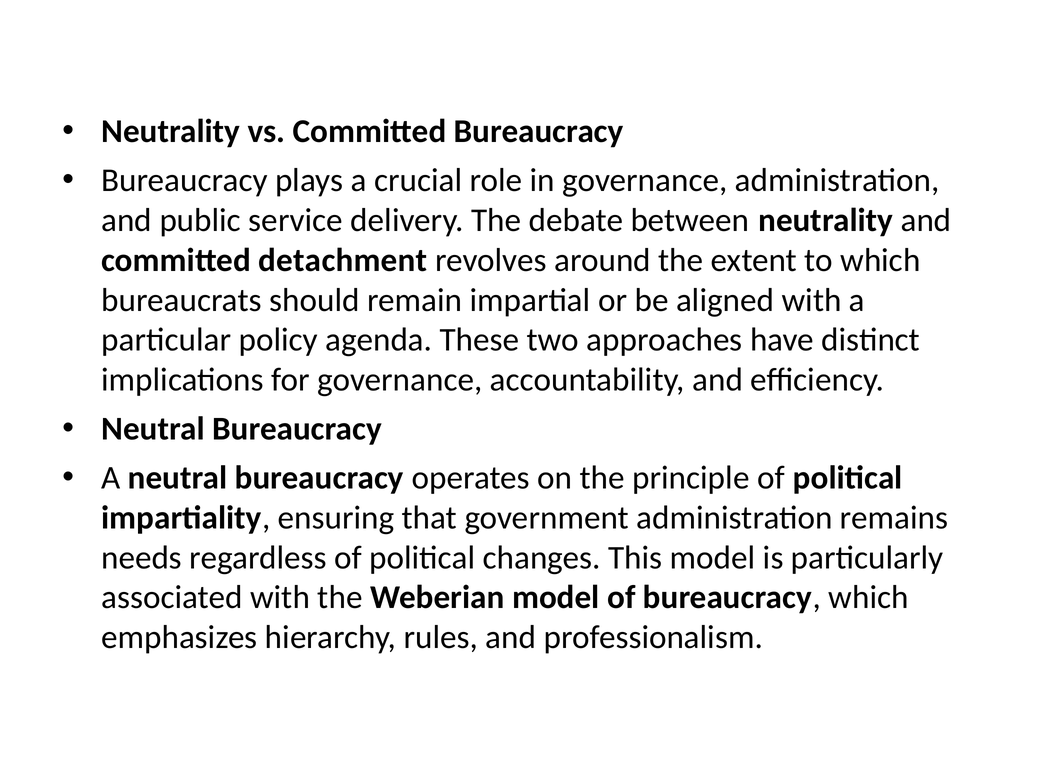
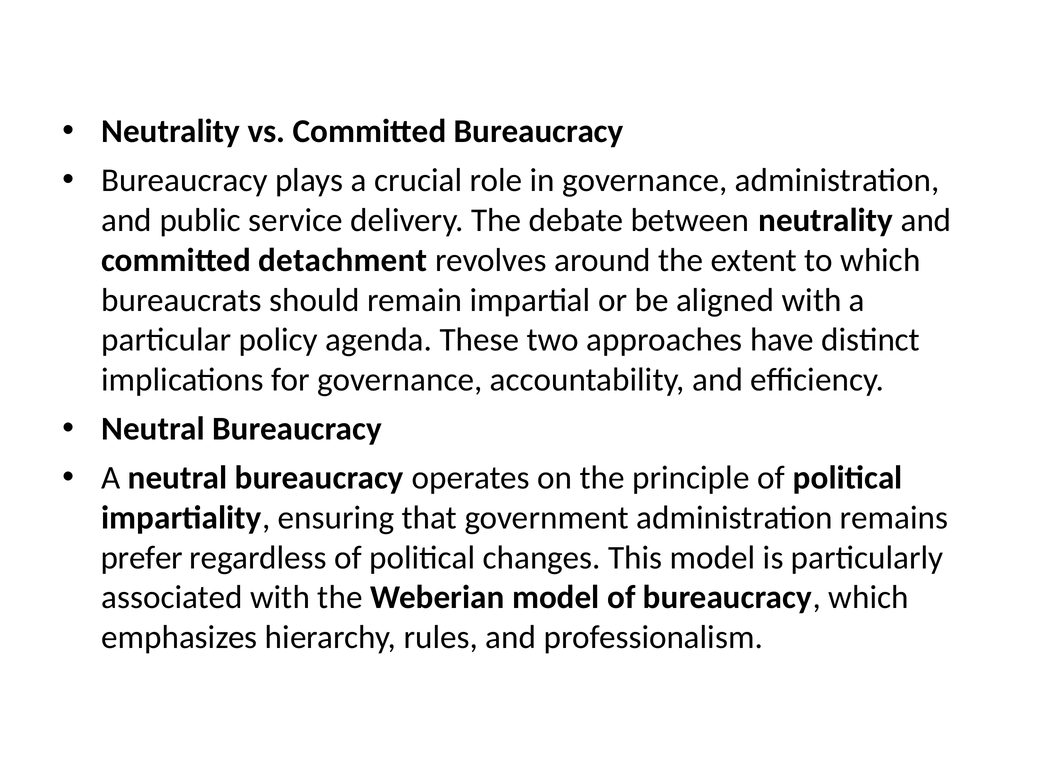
needs: needs -> prefer
